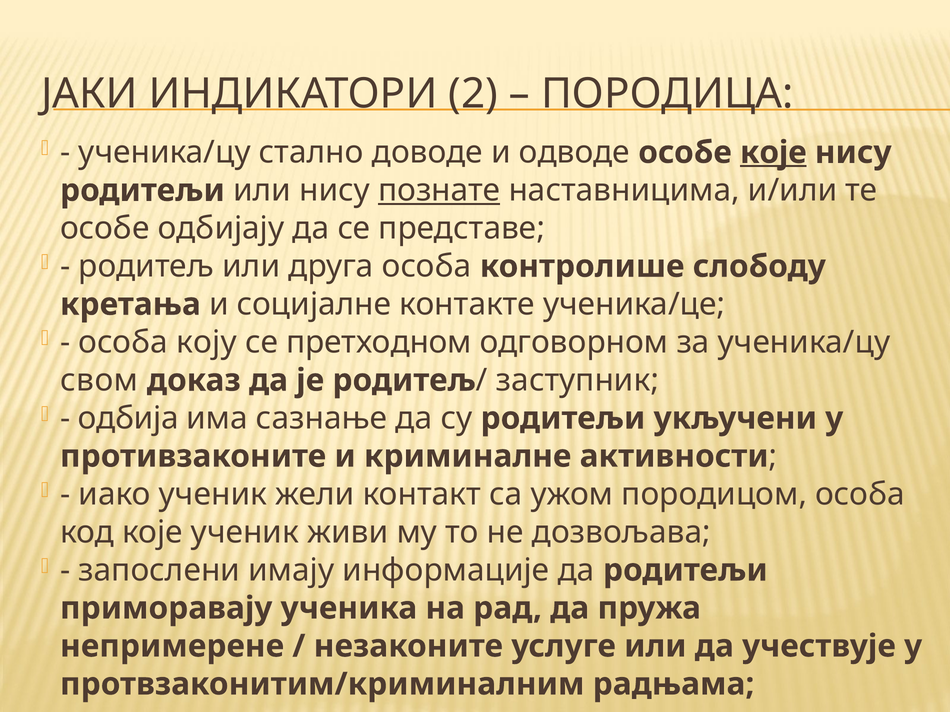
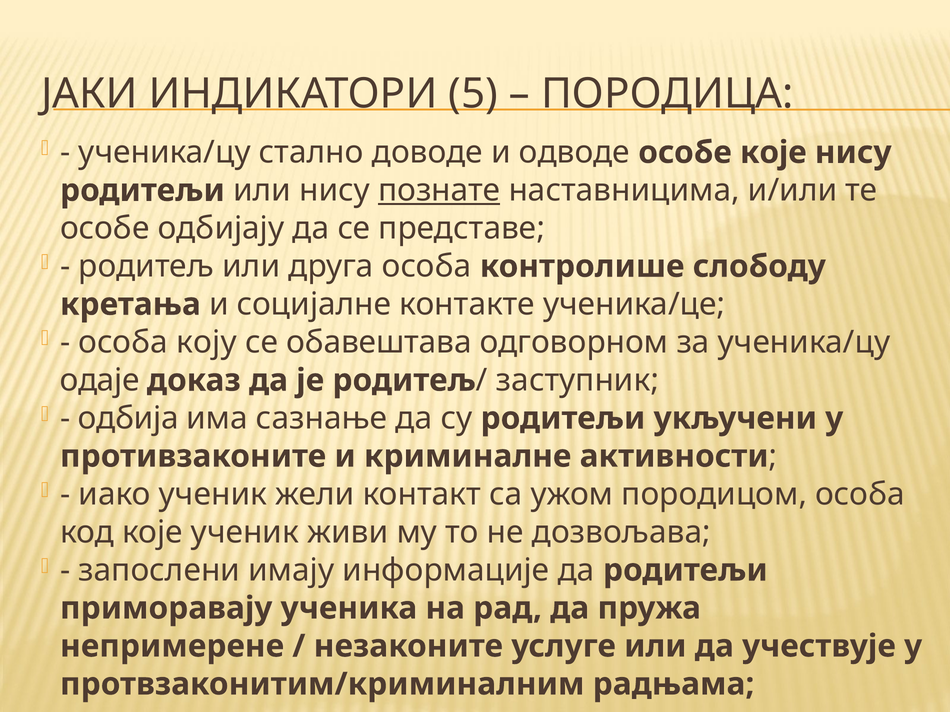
2: 2 -> 5
које at (773, 153) underline: present -> none
претходном: претходном -> обавештава
свом: свом -> одаје
